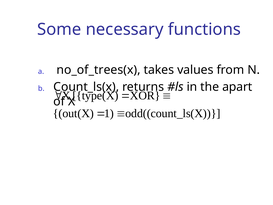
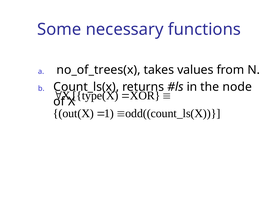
apart: apart -> node
